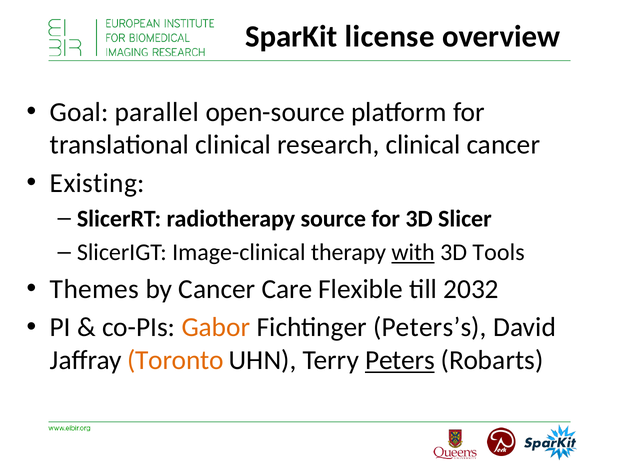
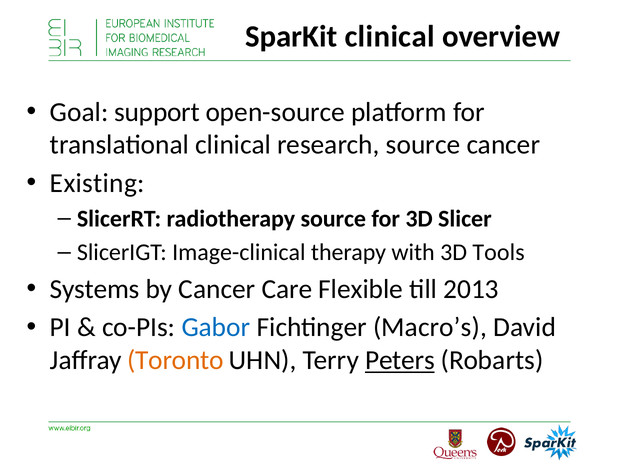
SparKit license: license -> clinical
parallel: parallel -> support
research clinical: clinical -> source
with underline: present -> none
Themes: Themes -> Systems
2032: 2032 -> 2013
Gabor colour: orange -> blue
Peters’s: Peters’s -> Macro’s
